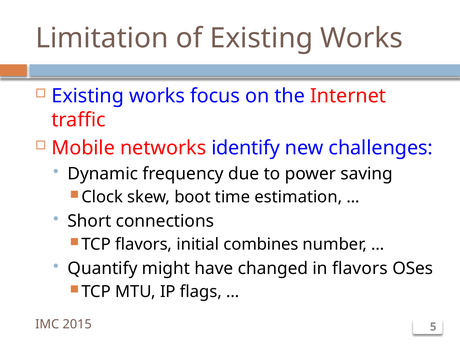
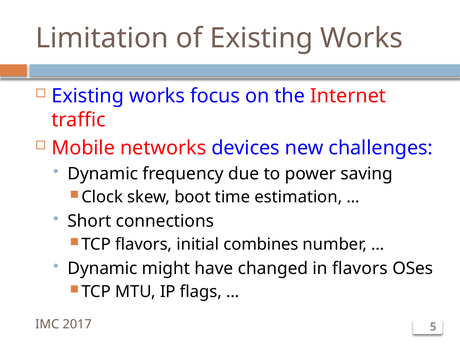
identify: identify -> devices
Quantify at (103, 268): Quantify -> Dynamic
2015: 2015 -> 2017
